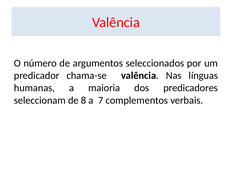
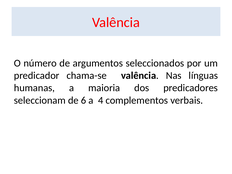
8: 8 -> 6
7: 7 -> 4
